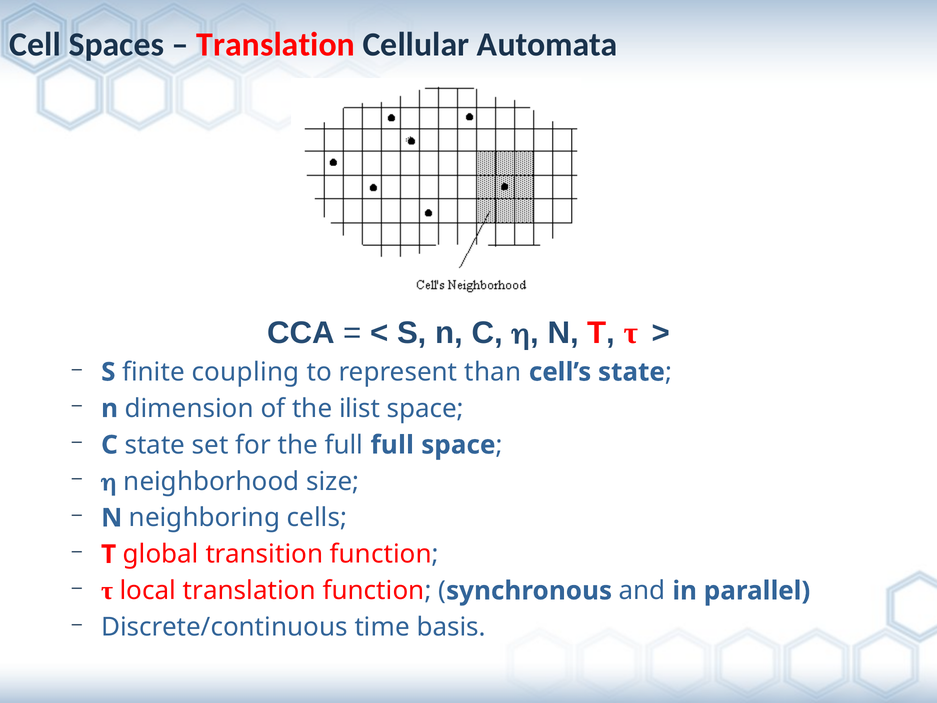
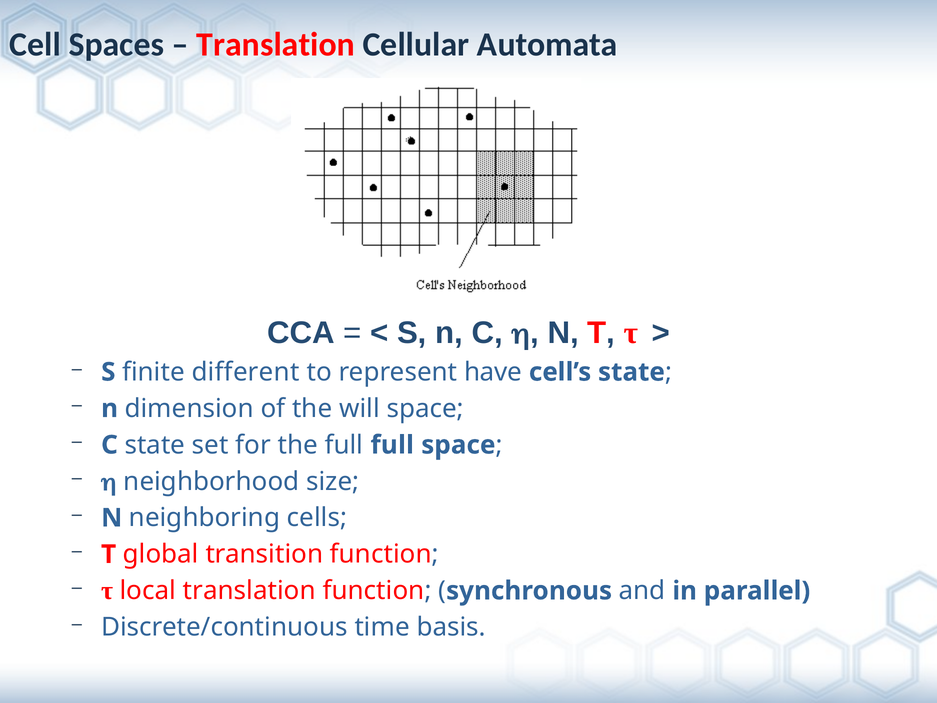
coupling: coupling -> different
than: than -> have
ilist: ilist -> will
